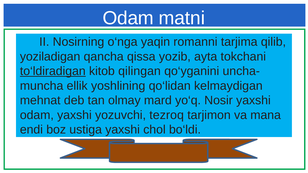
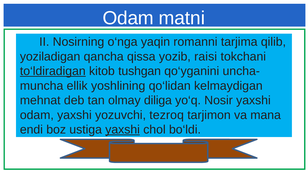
ayta: ayta -> raisi
qilingan: qilingan -> tushgan
mard: mard -> diliga
yaxshi at (123, 130) underline: none -> present
